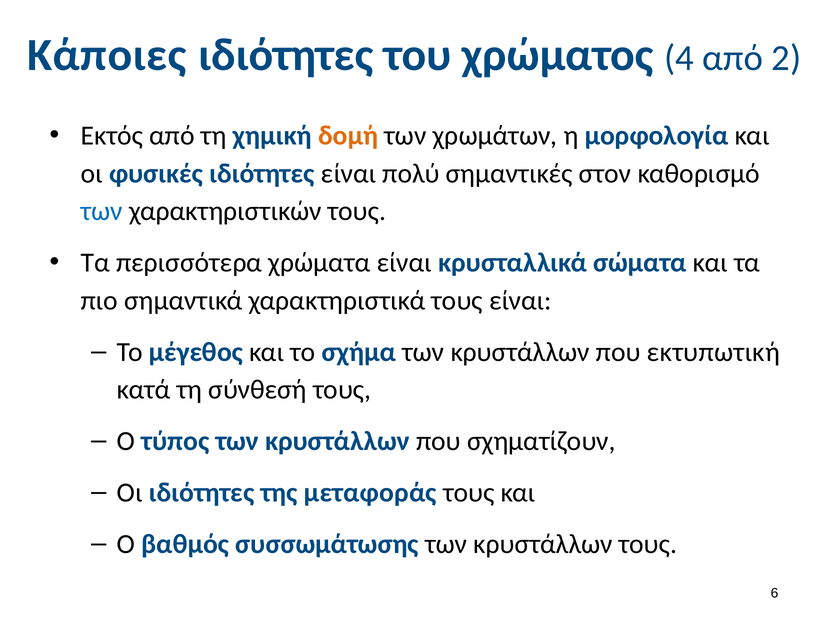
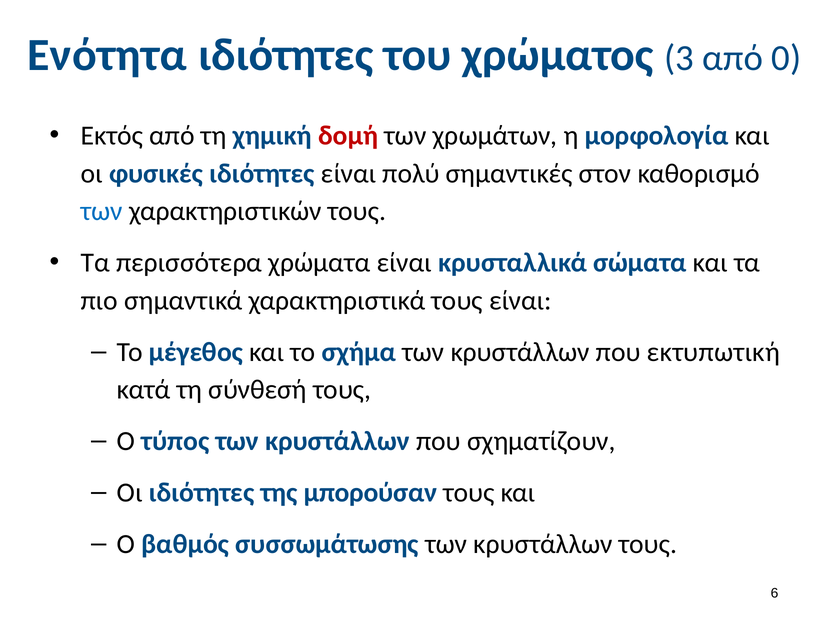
Κάποιες: Κάποιες -> Ενότητα
4: 4 -> 3
2: 2 -> 0
δομή colour: orange -> red
μεταφοράς: μεταφοράς -> μπορούσαν
